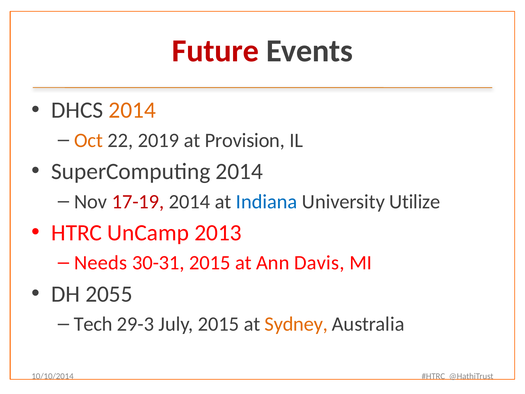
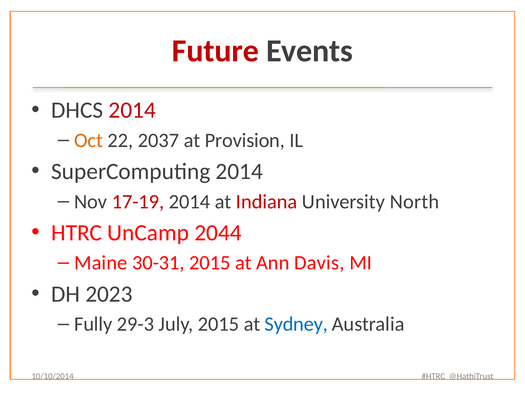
2014 at (132, 110) colour: orange -> red
2019: 2019 -> 2037
Indiana colour: blue -> red
Utilize: Utilize -> North
2013: 2013 -> 2044
Needs: Needs -> Maine
2055: 2055 -> 2023
Tech: Tech -> Fully
Sydney colour: orange -> blue
